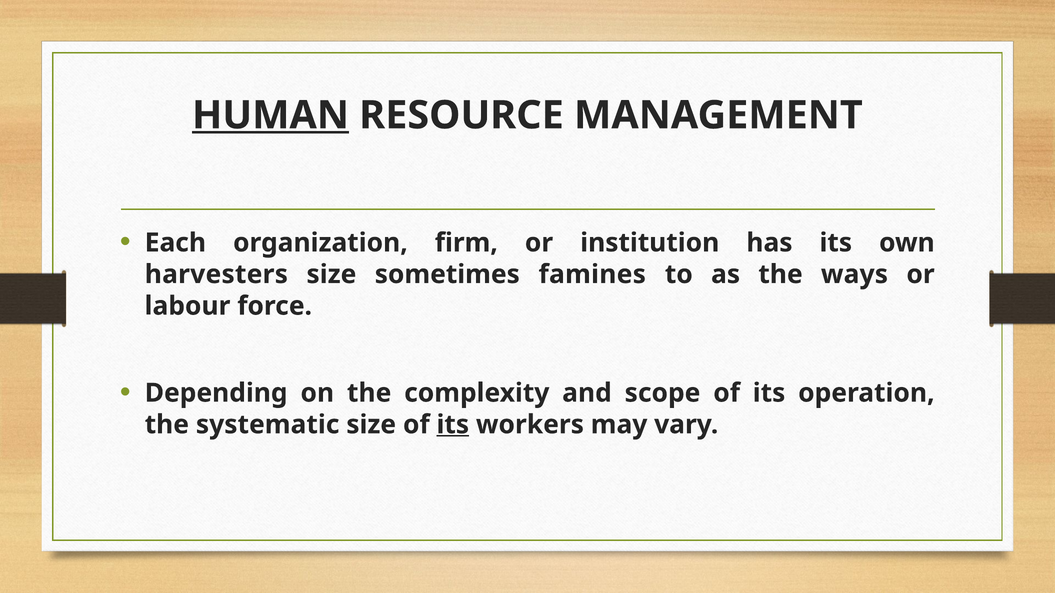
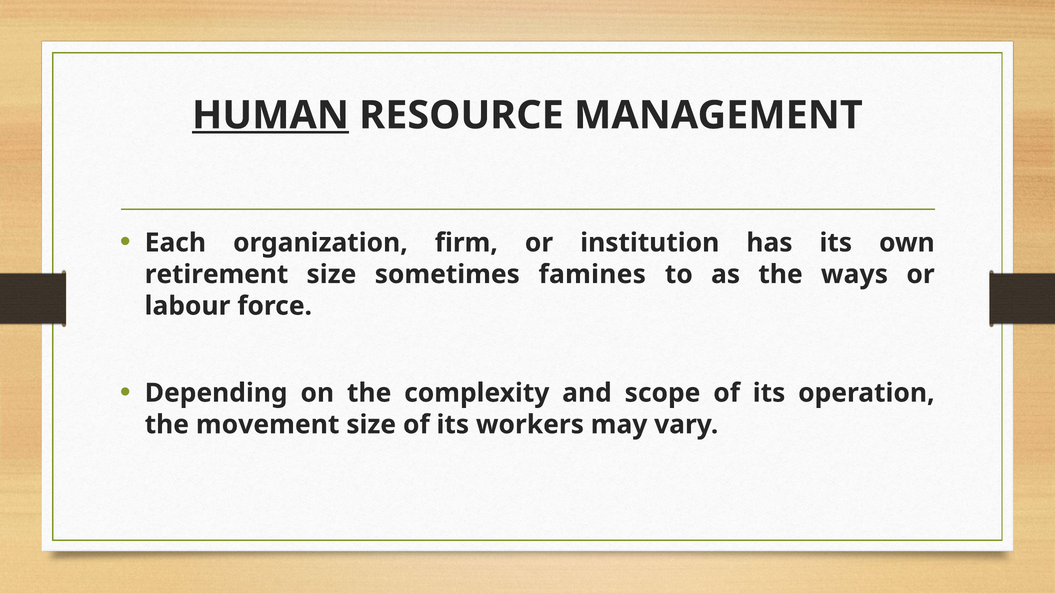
harvesters: harvesters -> retirement
systematic: systematic -> movement
its at (453, 425) underline: present -> none
